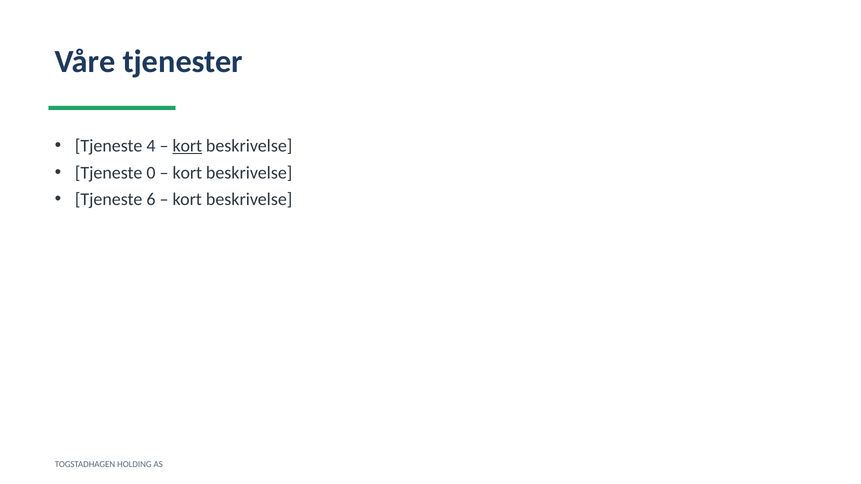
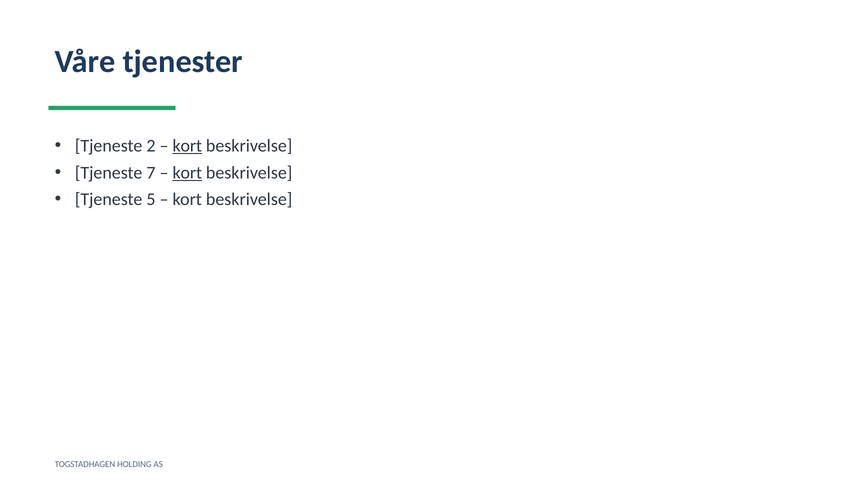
4: 4 -> 2
0: 0 -> 7
kort at (187, 173) underline: none -> present
6: 6 -> 5
